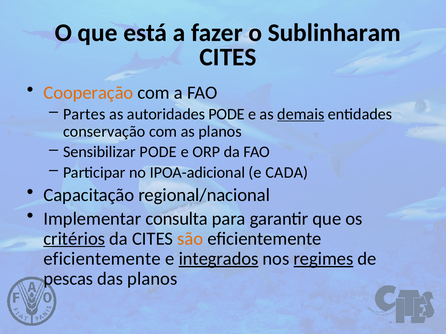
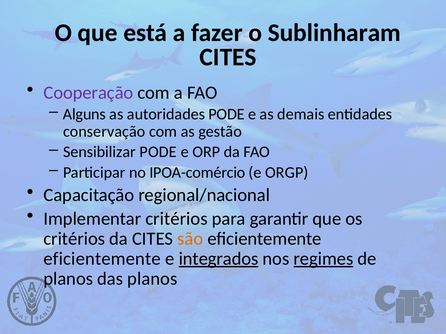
Cooperação colour: orange -> purple
Partes: Partes -> Alguns
demais underline: present -> none
as planos: planos -> gestão
IPOA-adicional: IPOA-adicional -> IPOA-comércio
CADA: CADA -> ORGP
Implementar consulta: consulta -> critérios
critérios at (74, 239) underline: present -> none
pescas at (68, 279): pescas -> planos
